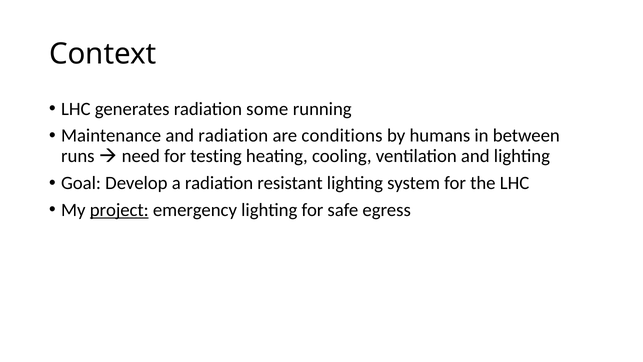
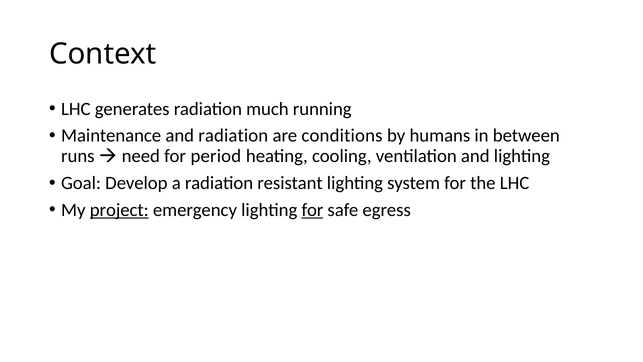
some: some -> much
testing: testing -> period
for at (312, 210) underline: none -> present
